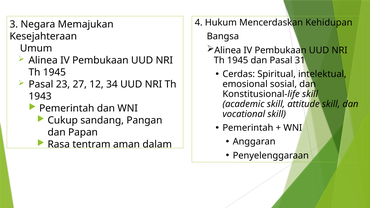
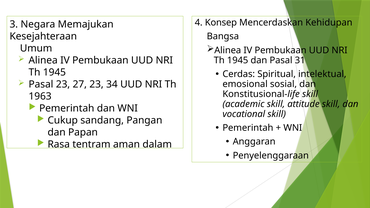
Hukum: Hukum -> Konsep
27 12: 12 -> 23
1943: 1943 -> 1963
